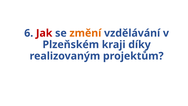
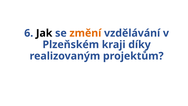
Jak colour: red -> black
